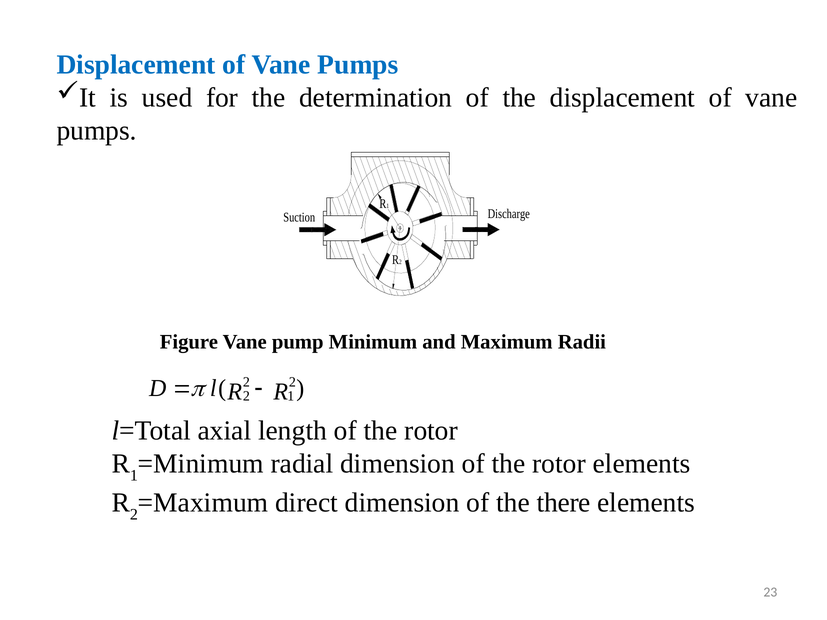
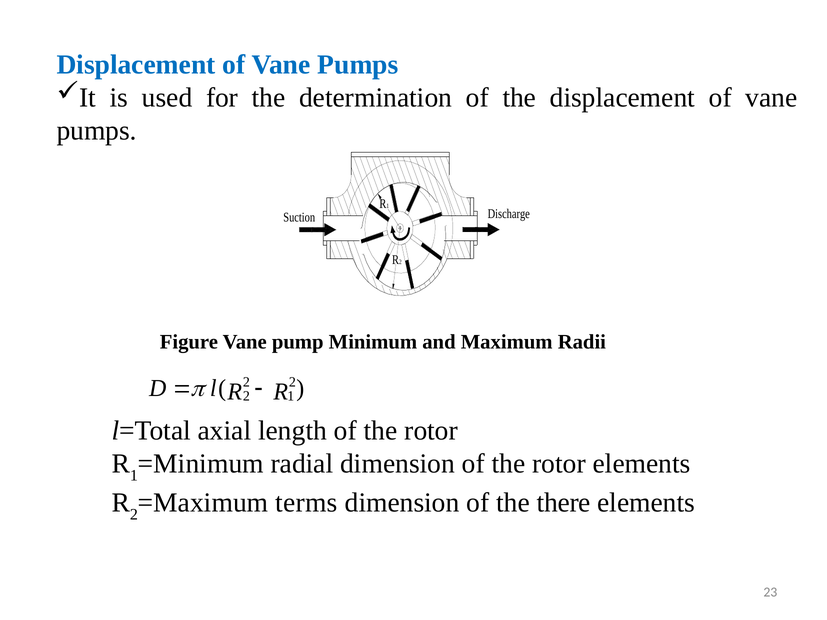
direct: direct -> terms
